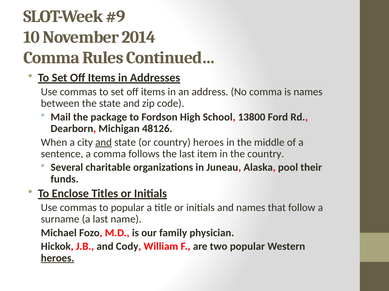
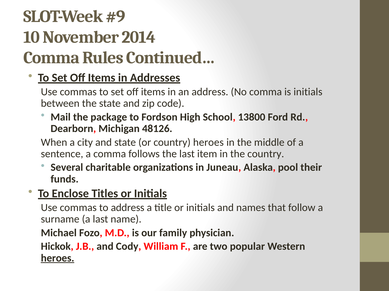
is names: names -> initials
and at (104, 143) underline: present -> none
to popular: popular -> address
